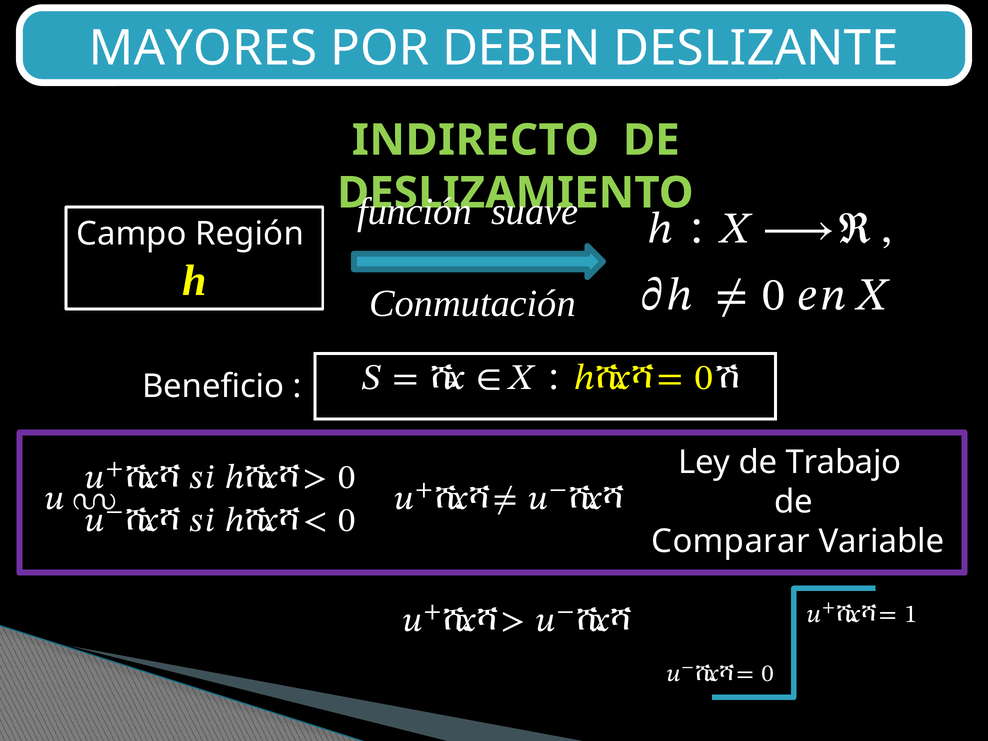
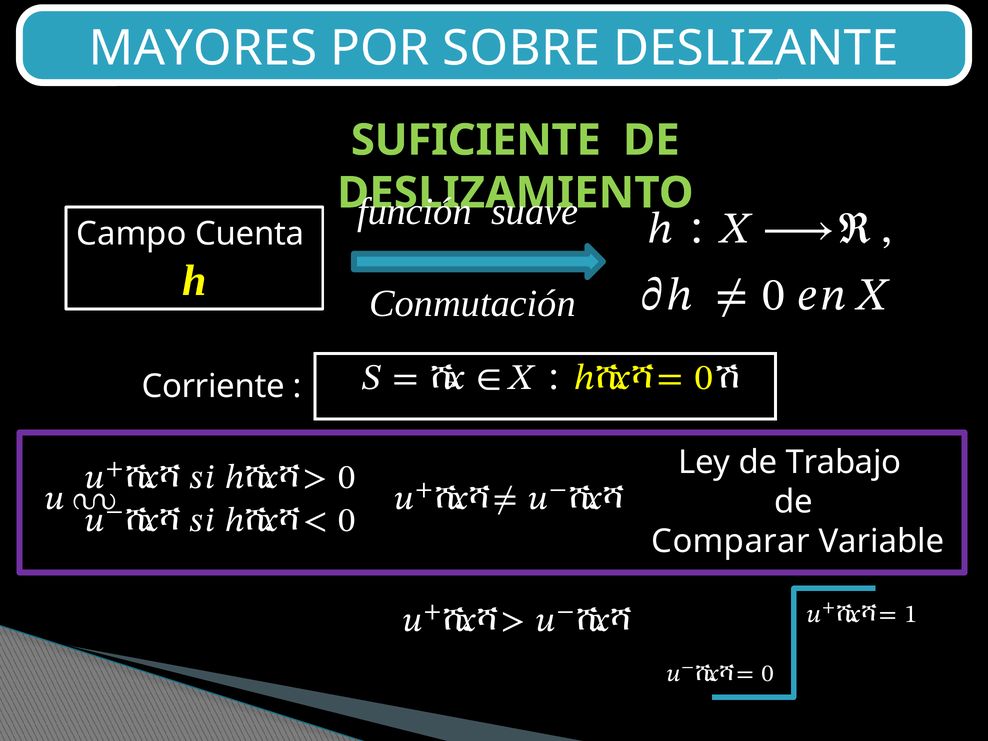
DEBEN: DEBEN -> SOBRE
INDIRECTO: INDIRECTO -> SUFICIENTE
Región: Región -> Cuenta
Beneficio: Beneficio -> Corriente
